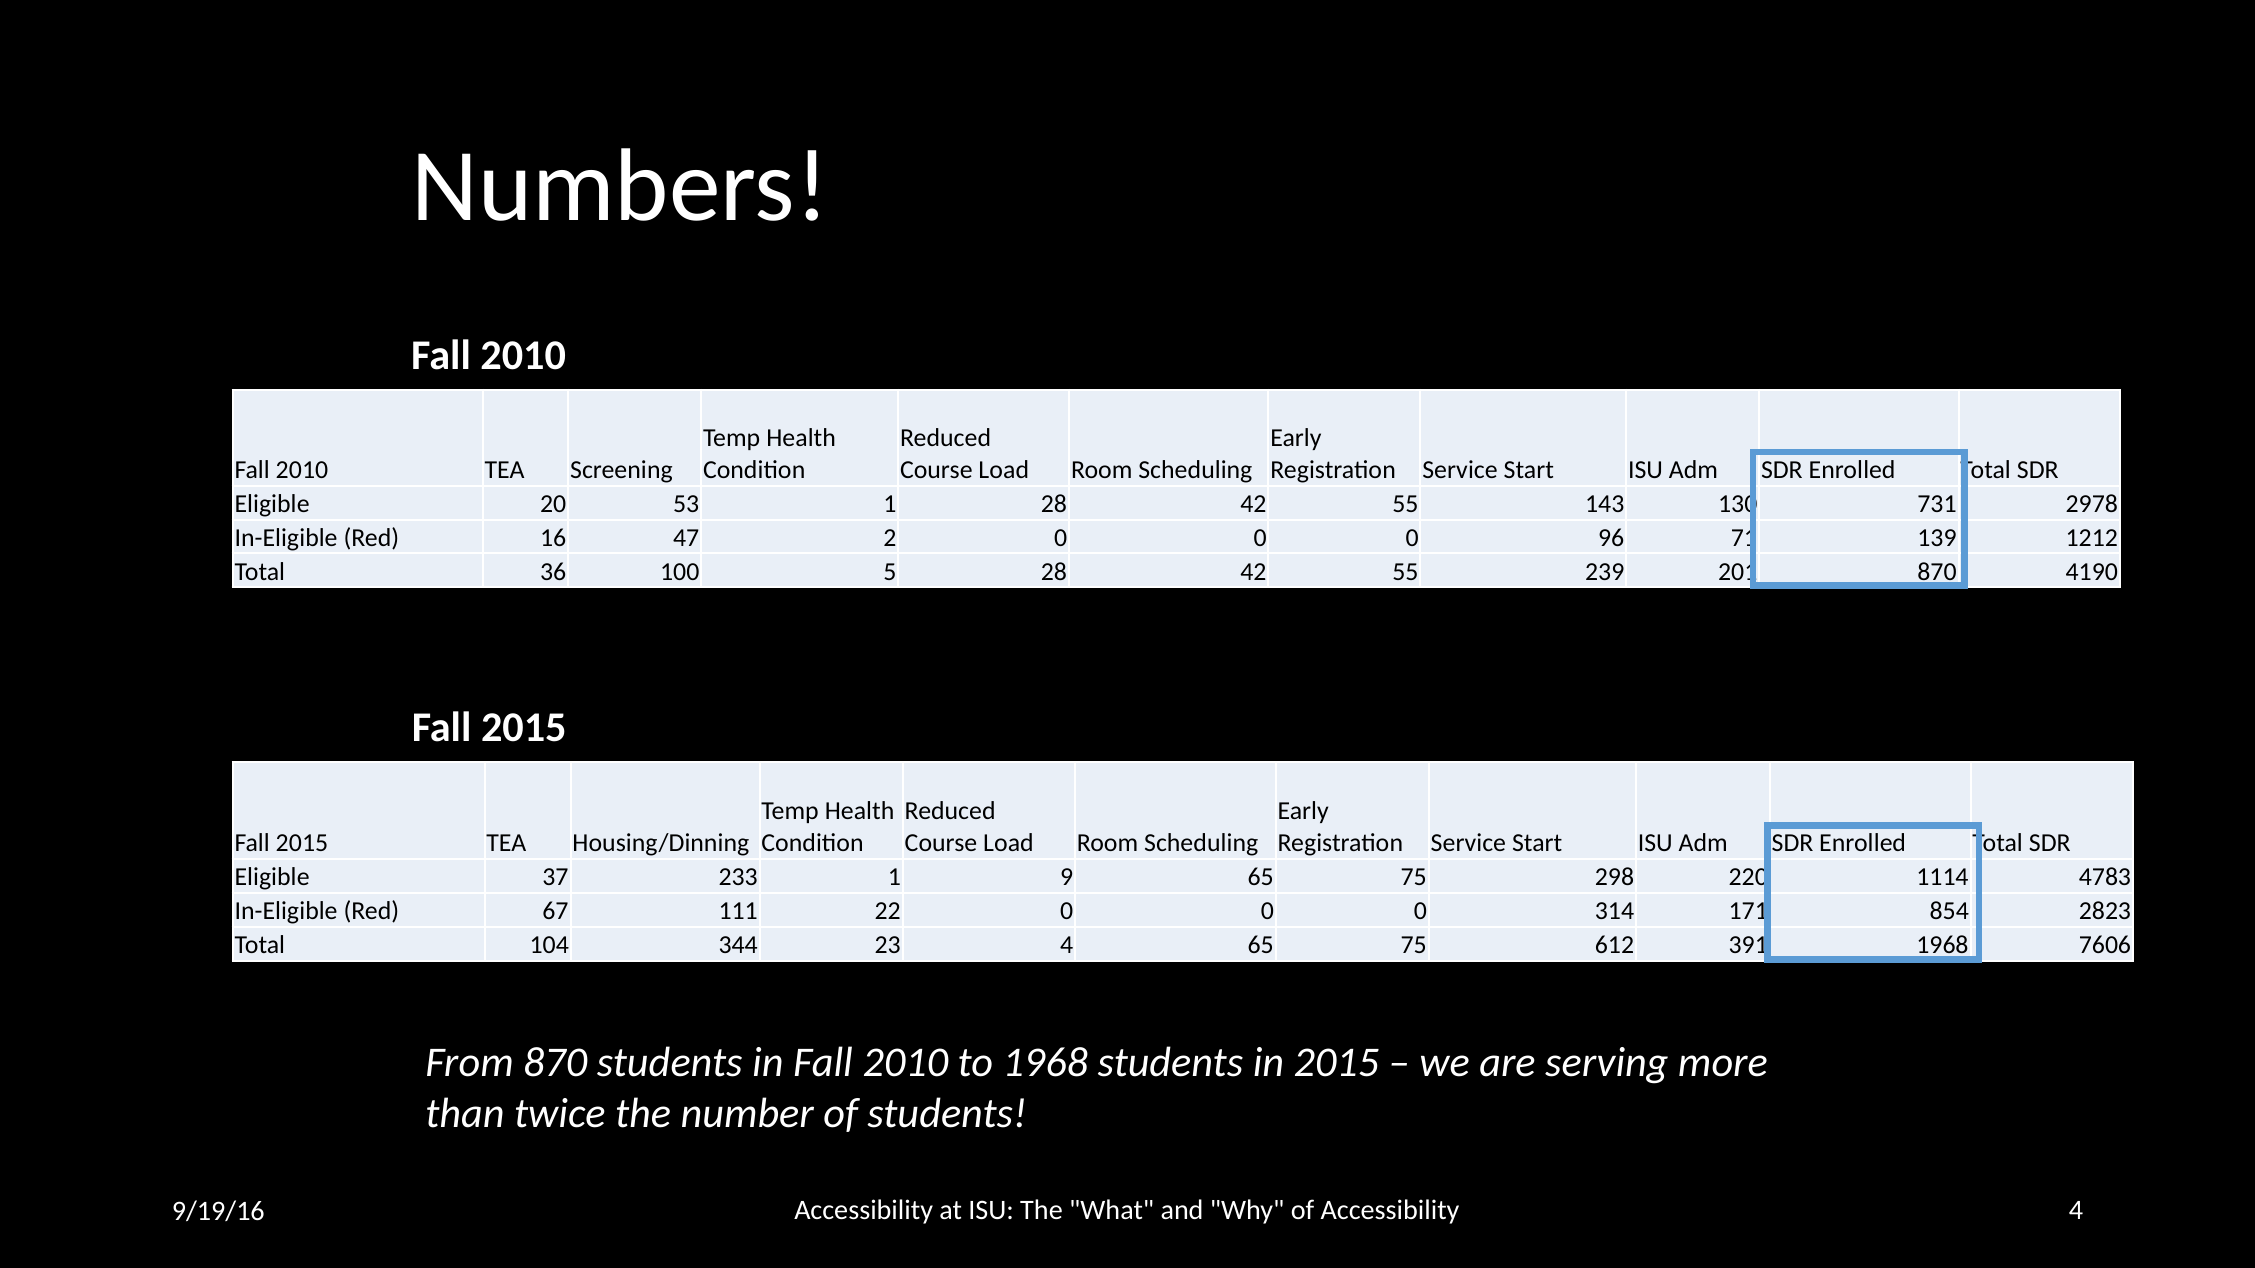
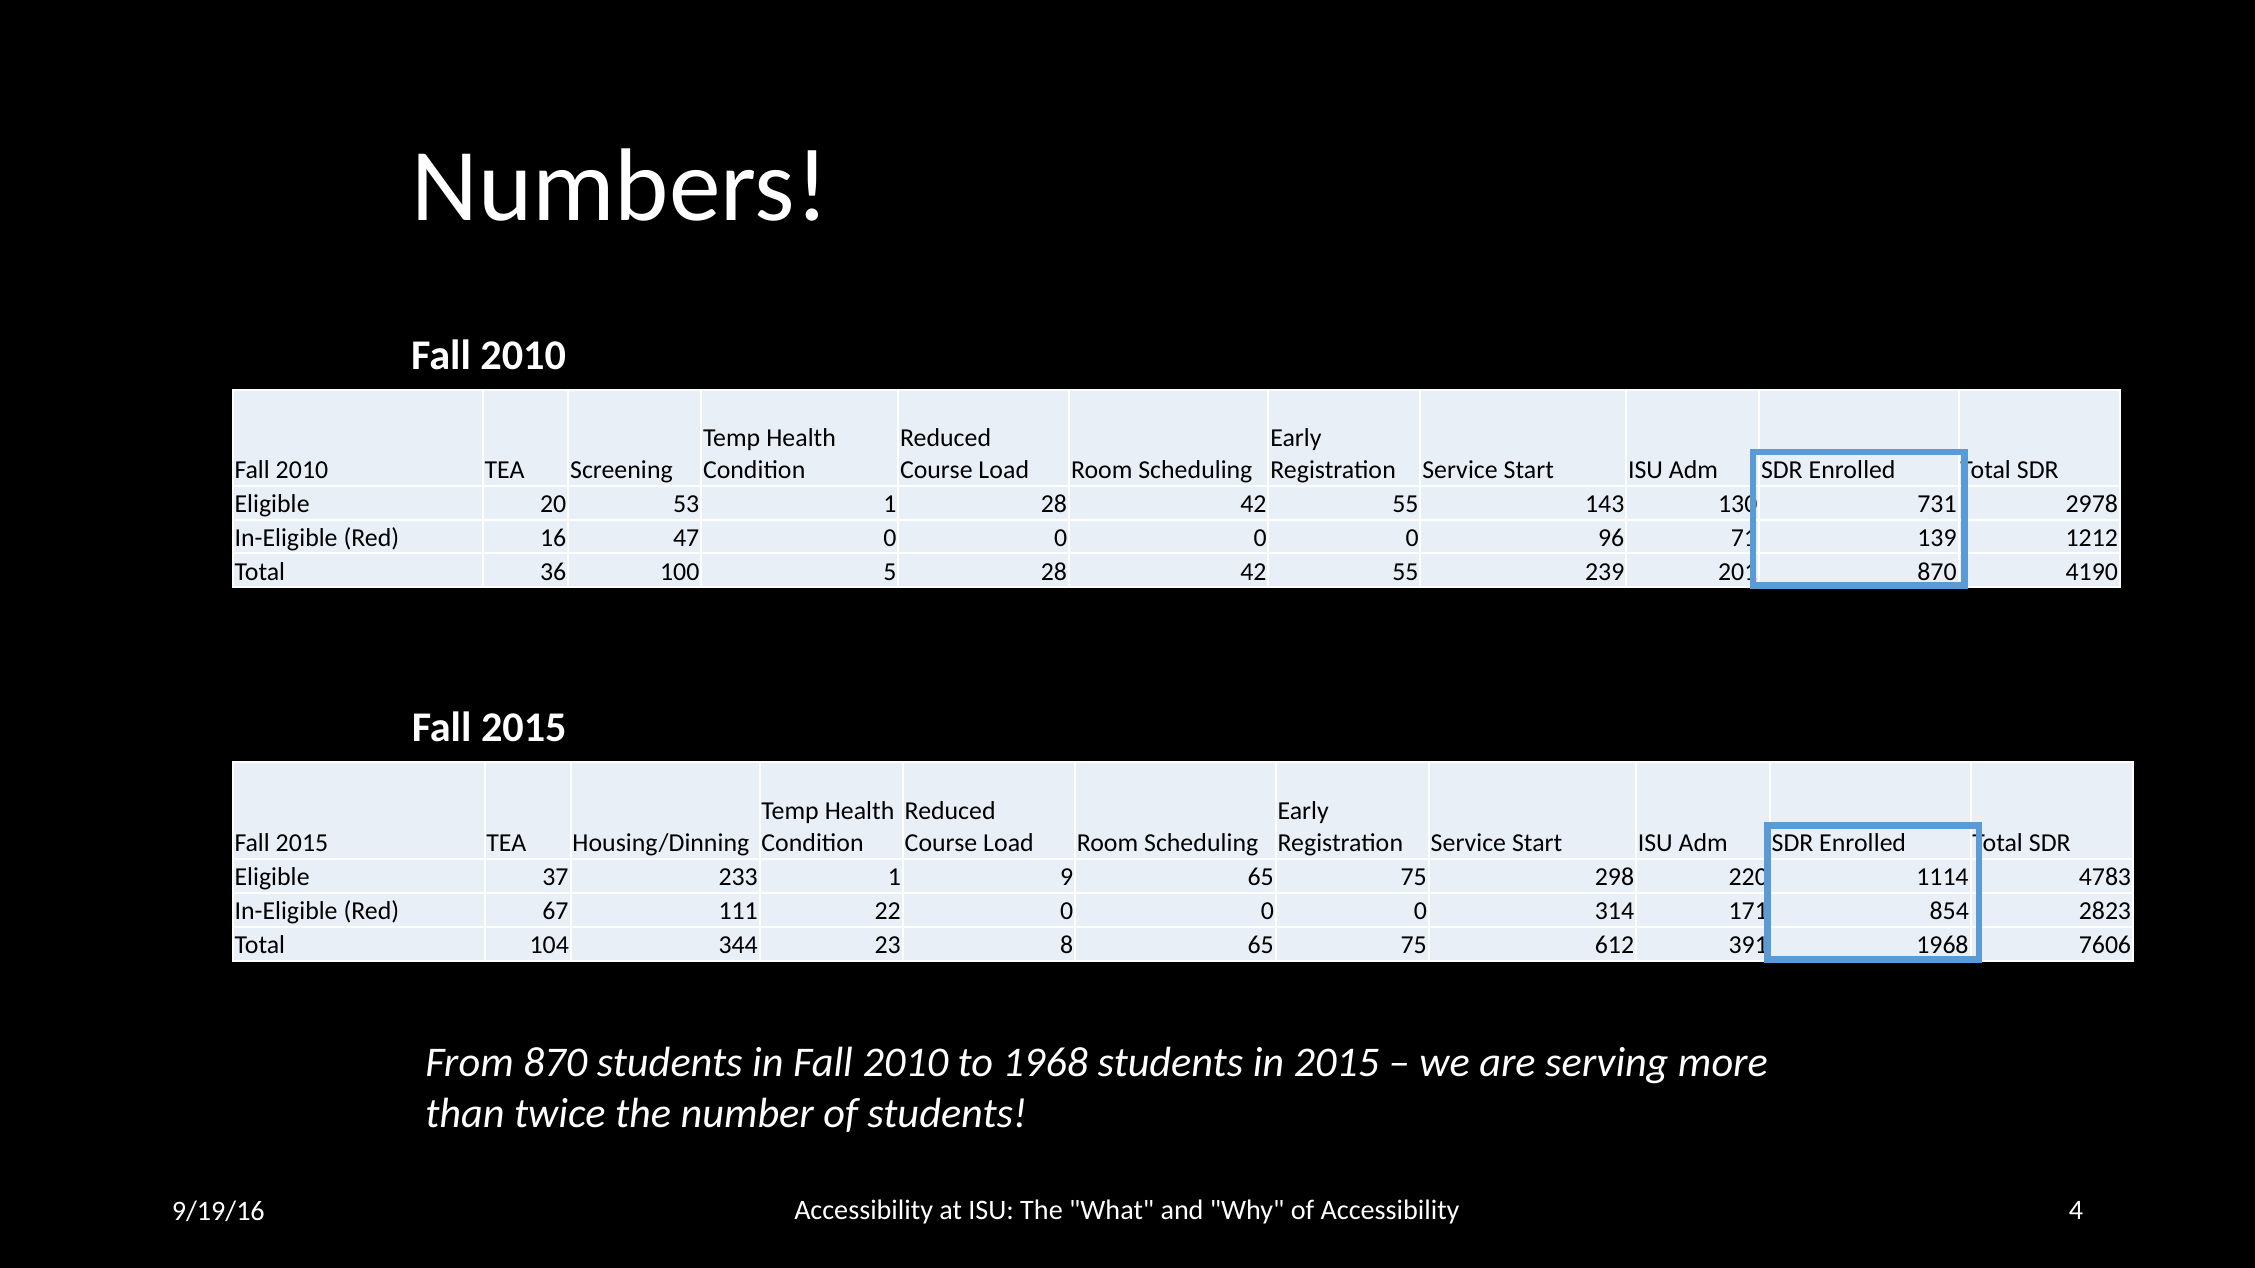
47 2: 2 -> 0
23 4: 4 -> 8
